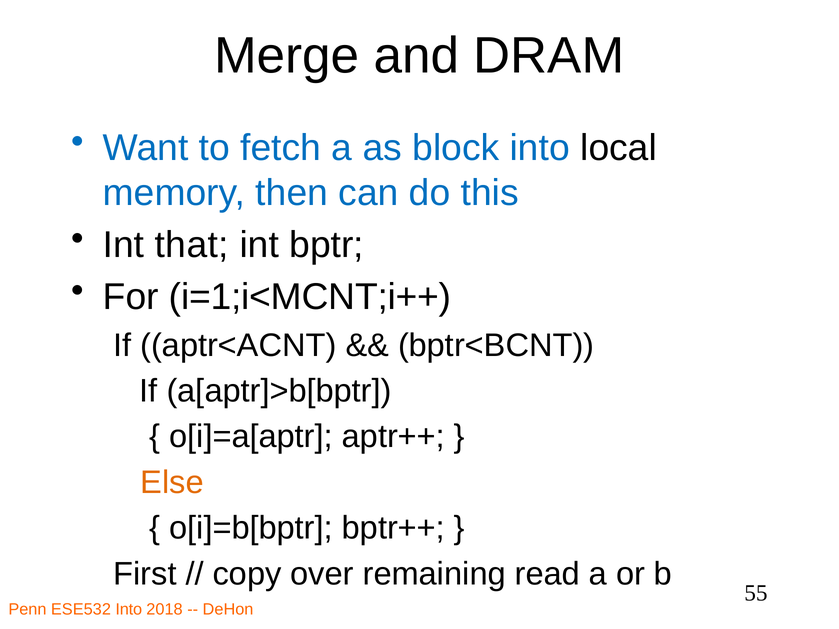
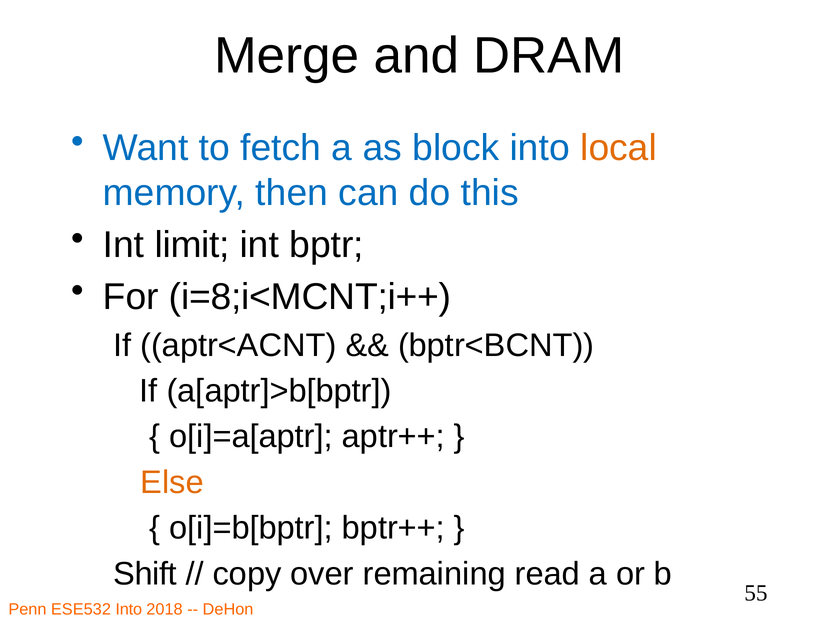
local colour: black -> orange
that: that -> limit
i=1;i<MCNT;i++: i=1;i<MCNT;i++ -> i=8;i<MCNT;i++
First: First -> Shift
